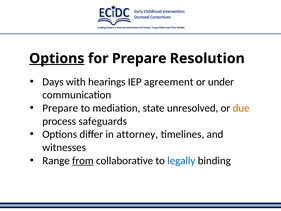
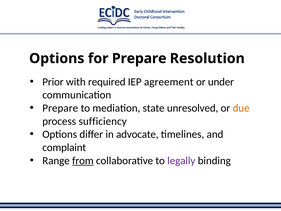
Options at (57, 58) underline: present -> none
Days: Days -> Prior
hearings: hearings -> required
safeguards: safeguards -> sufficiency
attorney: attorney -> advocate
witnesses: witnesses -> complaint
legally colour: blue -> purple
